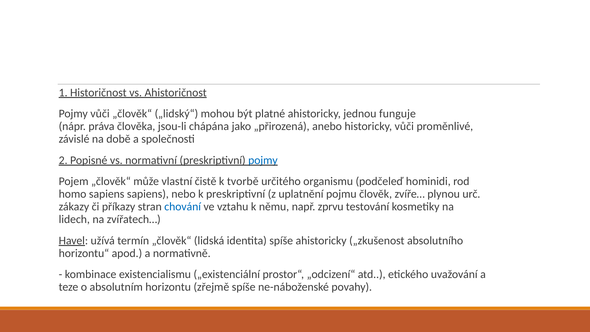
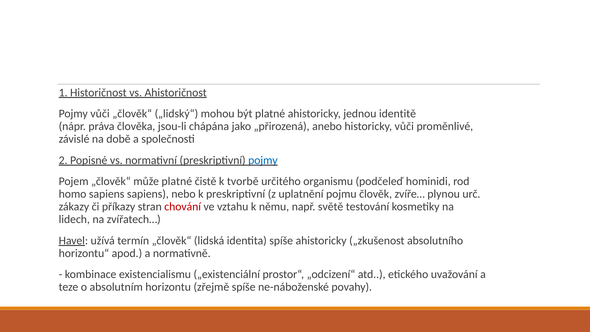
funguje: funguje -> identitě
může vlastní: vlastní -> platné
chování colour: blue -> red
zprvu: zprvu -> světě
